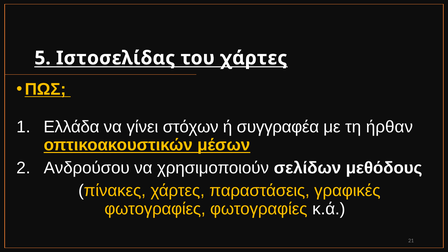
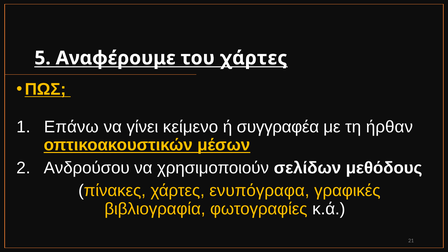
Ιστοσελίδας: Ιστοσελίδας -> Αναφέρουμε
Ελλάδα: Ελλάδα -> Επάνω
στόχων: στόχων -> κείμενο
παραστάσεις: παραστάσεις -> ενυπόγραφα
φωτογραφίες at (155, 209): φωτογραφίες -> βιβλιογραφία
